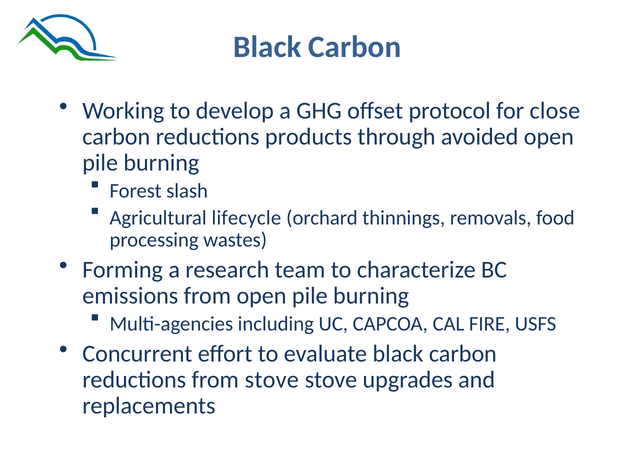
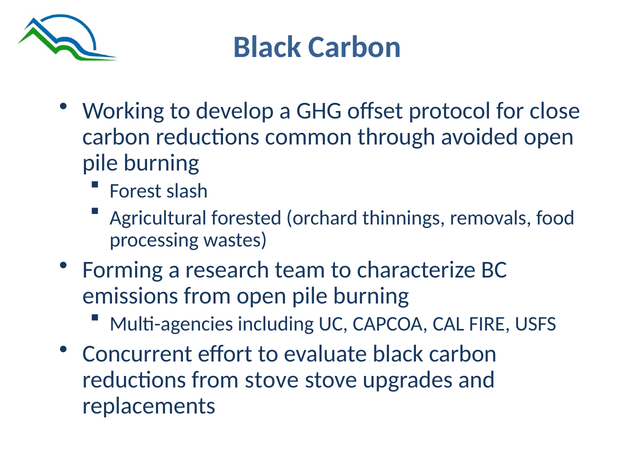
products: products -> common
lifecycle: lifecycle -> forested
